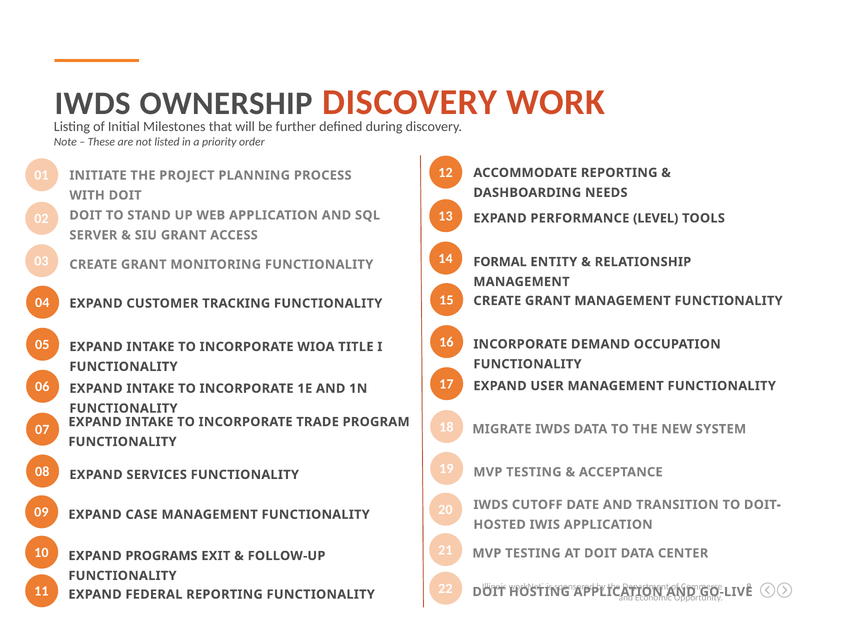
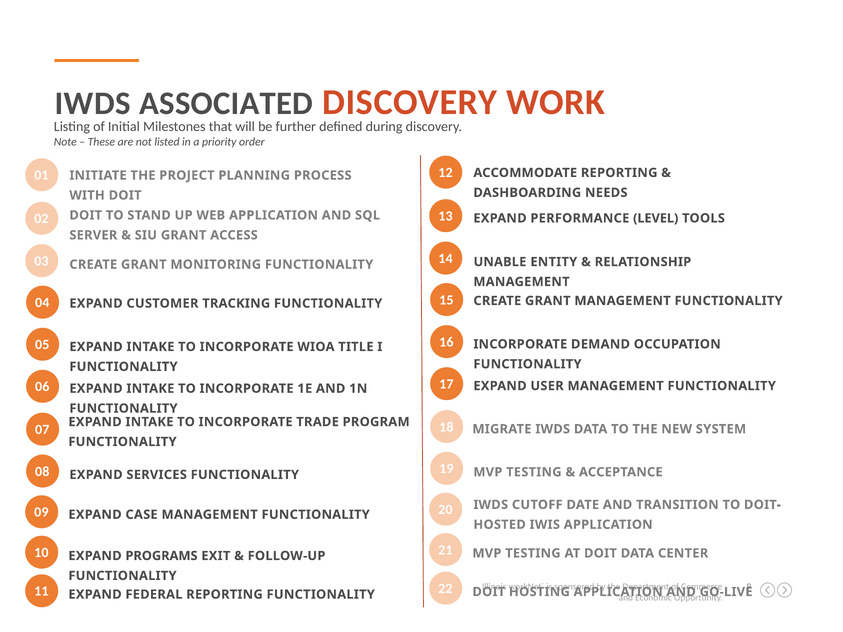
OWNERSHIP: OWNERSHIP -> ASSOCIATED
FORMAL: FORMAL -> UNABLE
